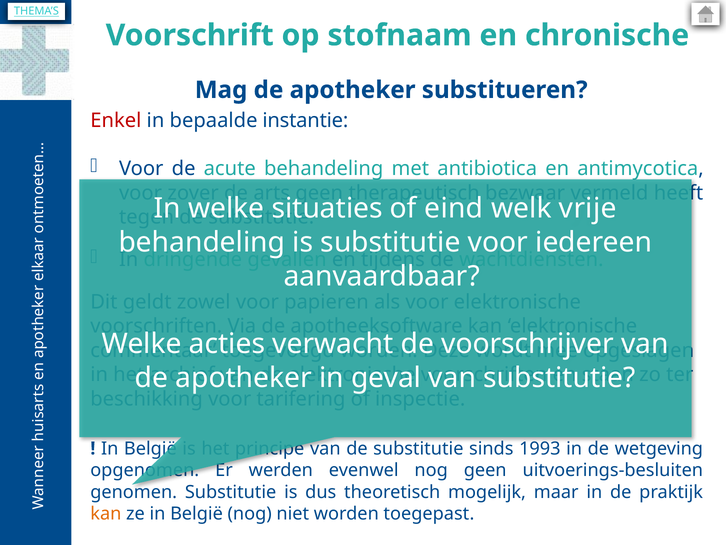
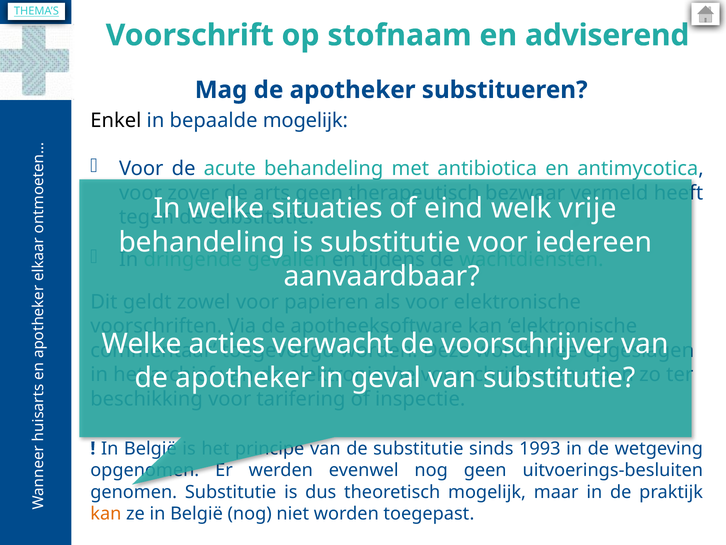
chronische: chronische -> adviserend
Enkel colour: red -> black
bepaalde instantie: instantie -> mogelijk
